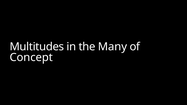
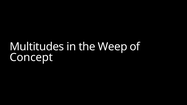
Many: Many -> Weep
